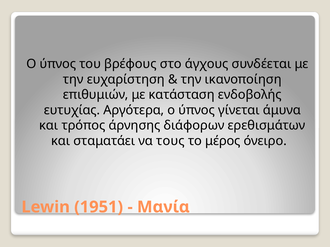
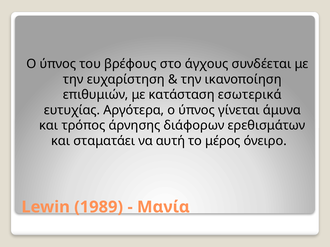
ενδοβολής: ενδοβολής -> εσωτερικά
τους: τους -> αυτή
1951: 1951 -> 1989
